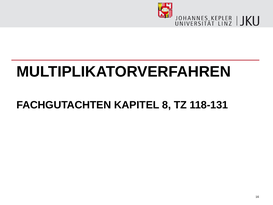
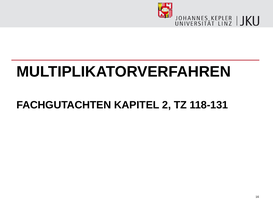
8: 8 -> 2
